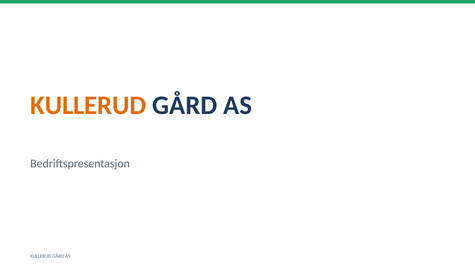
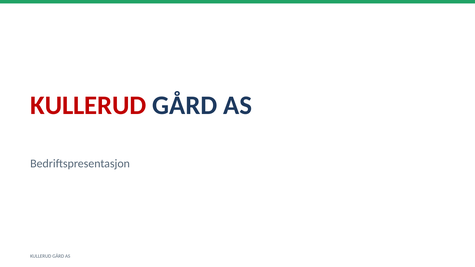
KULLERUD at (88, 105) colour: orange -> red
